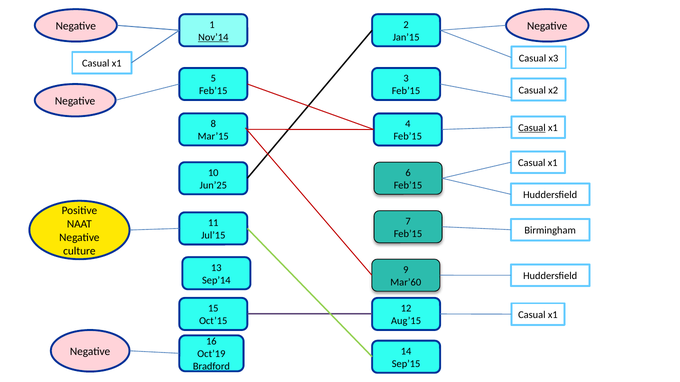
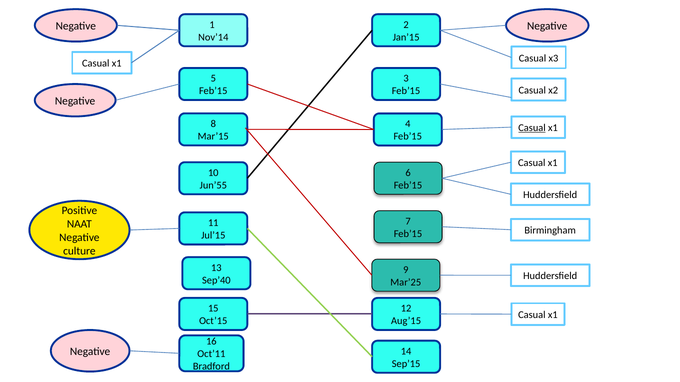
Nov’14 underline: present -> none
Jun’25: Jun’25 -> Jun’55
Sep’14: Sep’14 -> Sep’40
Mar’60: Mar’60 -> Mar’25
Oct’19: Oct’19 -> Oct’11
